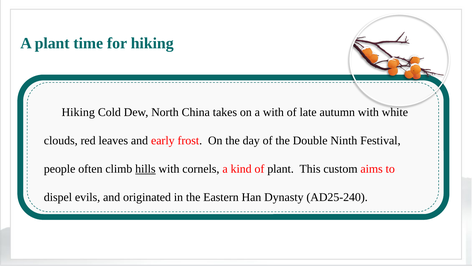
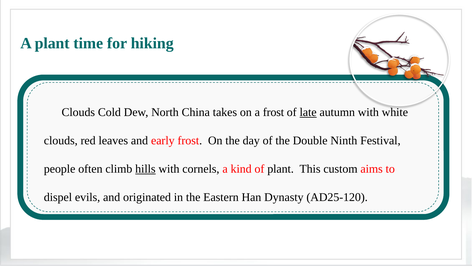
Hiking at (78, 112): Hiking -> Clouds
a with: with -> frost
late underline: none -> present
AD25-240: AD25-240 -> AD25-120
